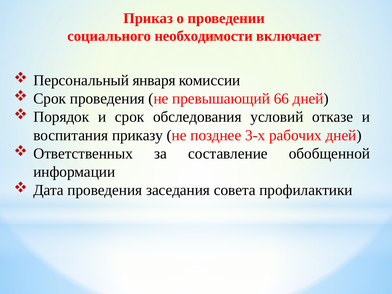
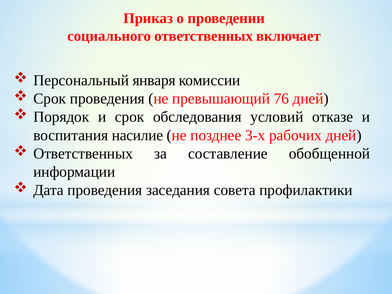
социального необходимости: необходимости -> ответственных
66: 66 -> 76
приказу: приказу -> насилие
